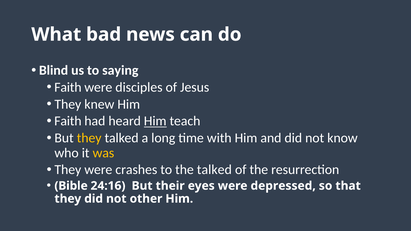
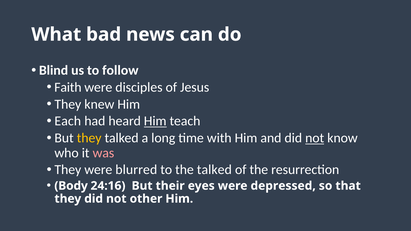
saying: saying -> follow
Faith at (68, 121): Faith -> Each
not at (315, 138) underline: none -> present
was colour: yellow -> pink
crashes: crashes -> blurred
Bible: Bible -> Body
